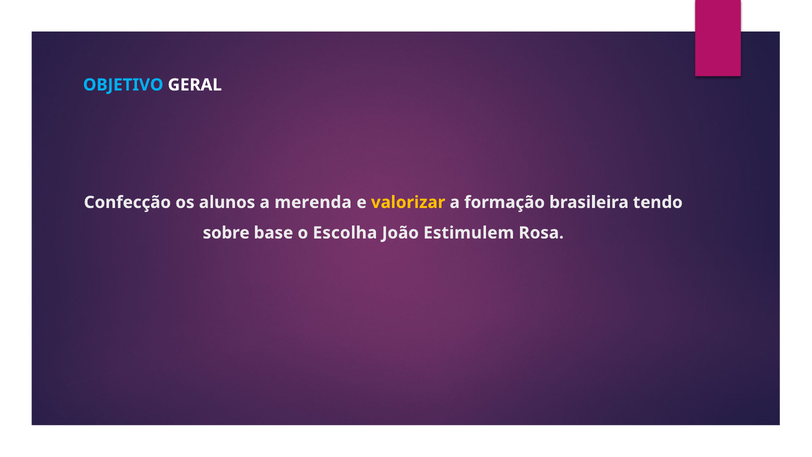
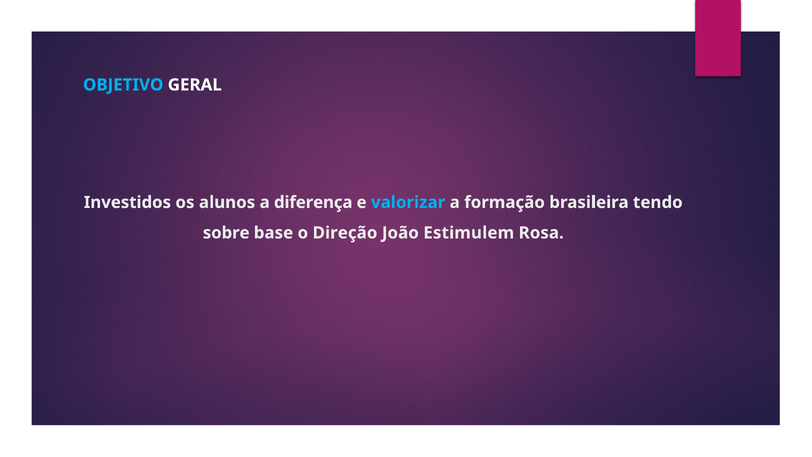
Confecção: Confecção -> Investidos
merenda: merenda -> diferença
valorizar colour: yellow -> light blue
Escolha: Escolha -> Direção
